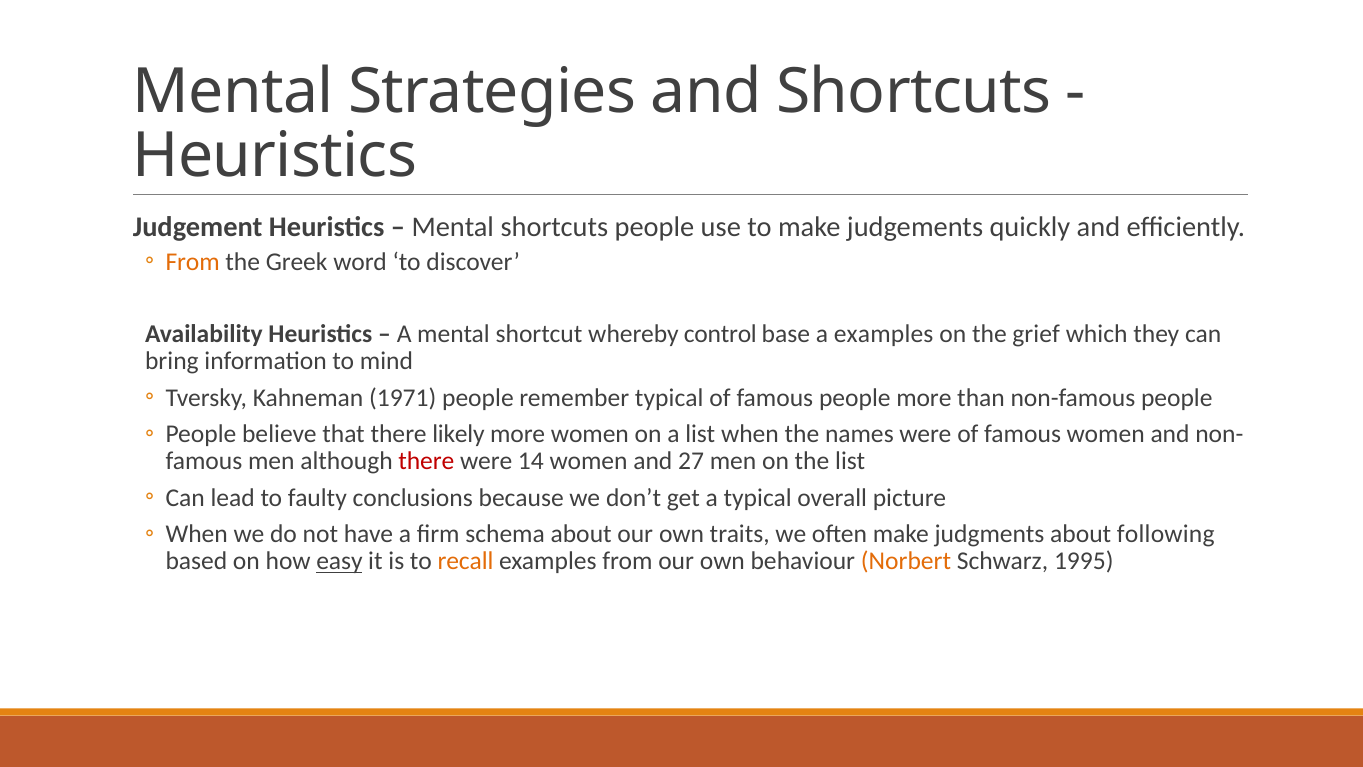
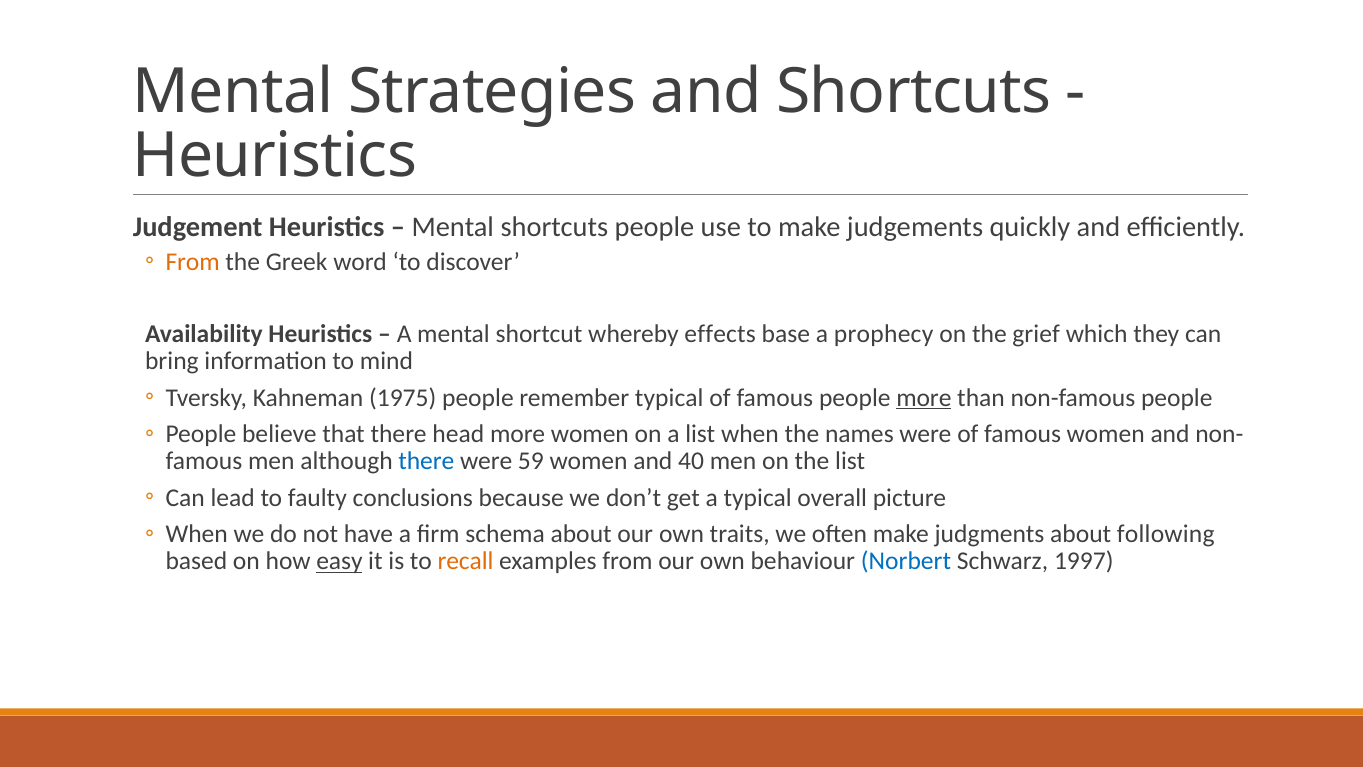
control: control -> effects
a examples: examples -> prophecy
1971: 1971 -> 1975
more at (924, 397) underline: none -> present
likely: likely -> head
there at (426, 461) colour: red -> blue
14: 14 -> 59
27: 27 -> 40
Norbert colour: orange -> blue
1995: 1995 -> 1997
